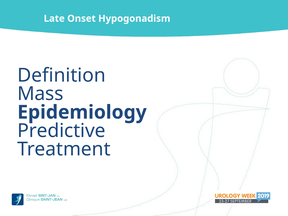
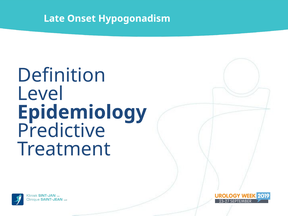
Mass: Mass -> Level
